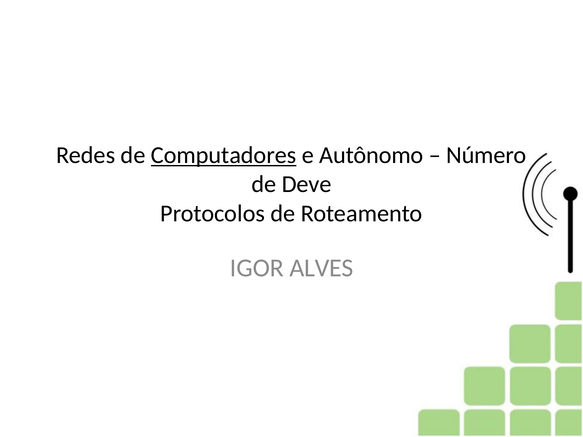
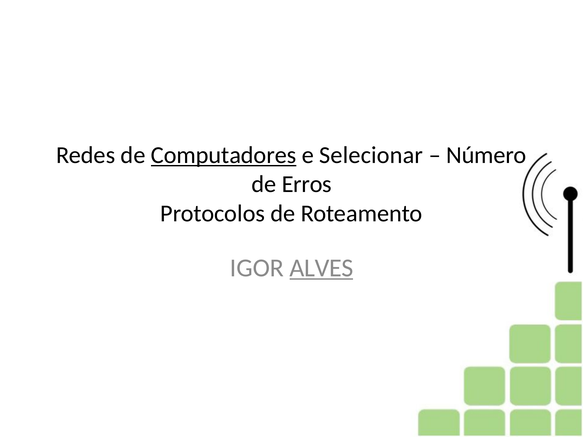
Autônomo: Autônomo -> Selecionar
Deve: Deve -> Erros
ALVES underline: none -> present
